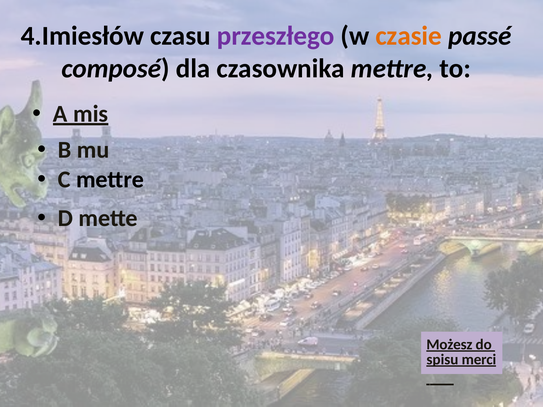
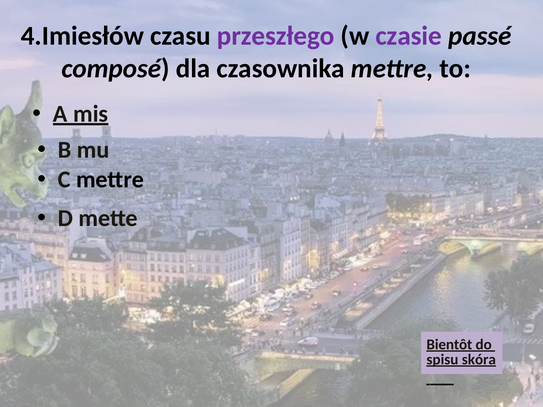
czasie colour: orange -> purple
Możesz: Możesz -> Bientôt
merci: merci -> skóra
